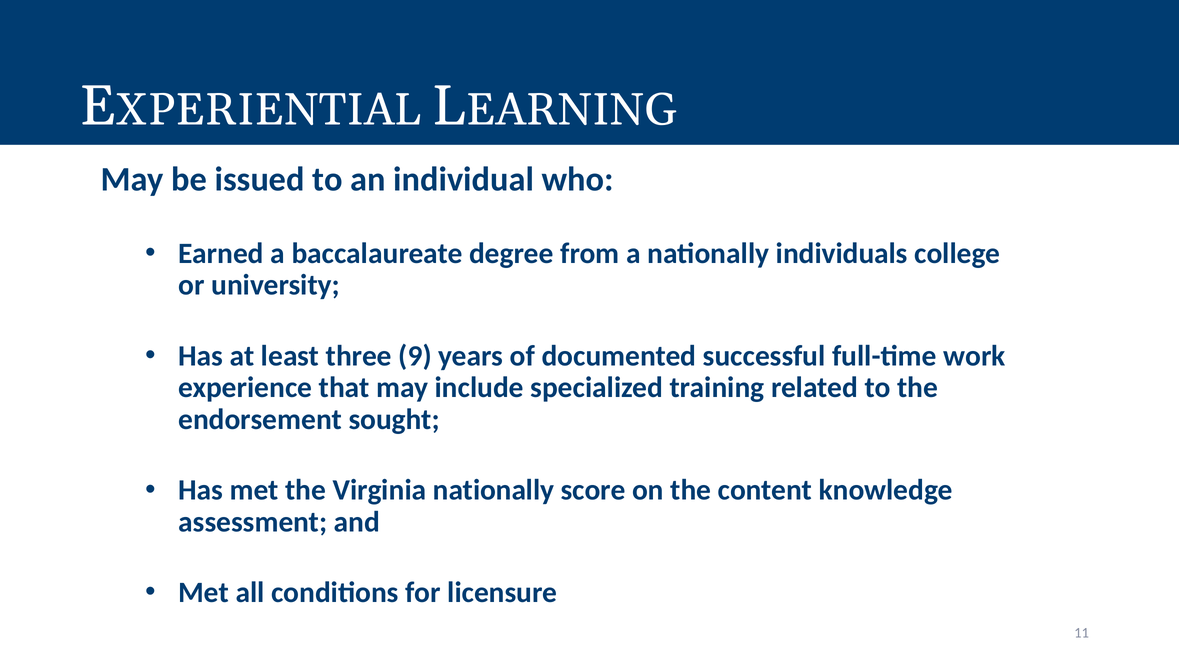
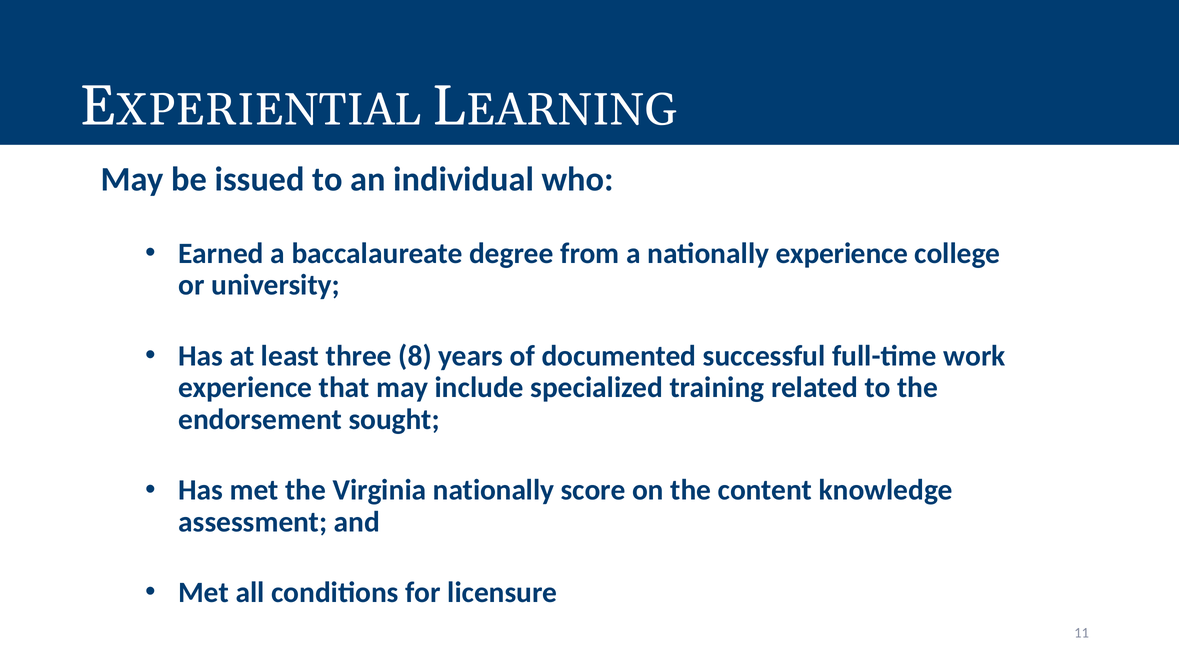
nationally individuals: individuals -> experience
9: 9 -> 8
